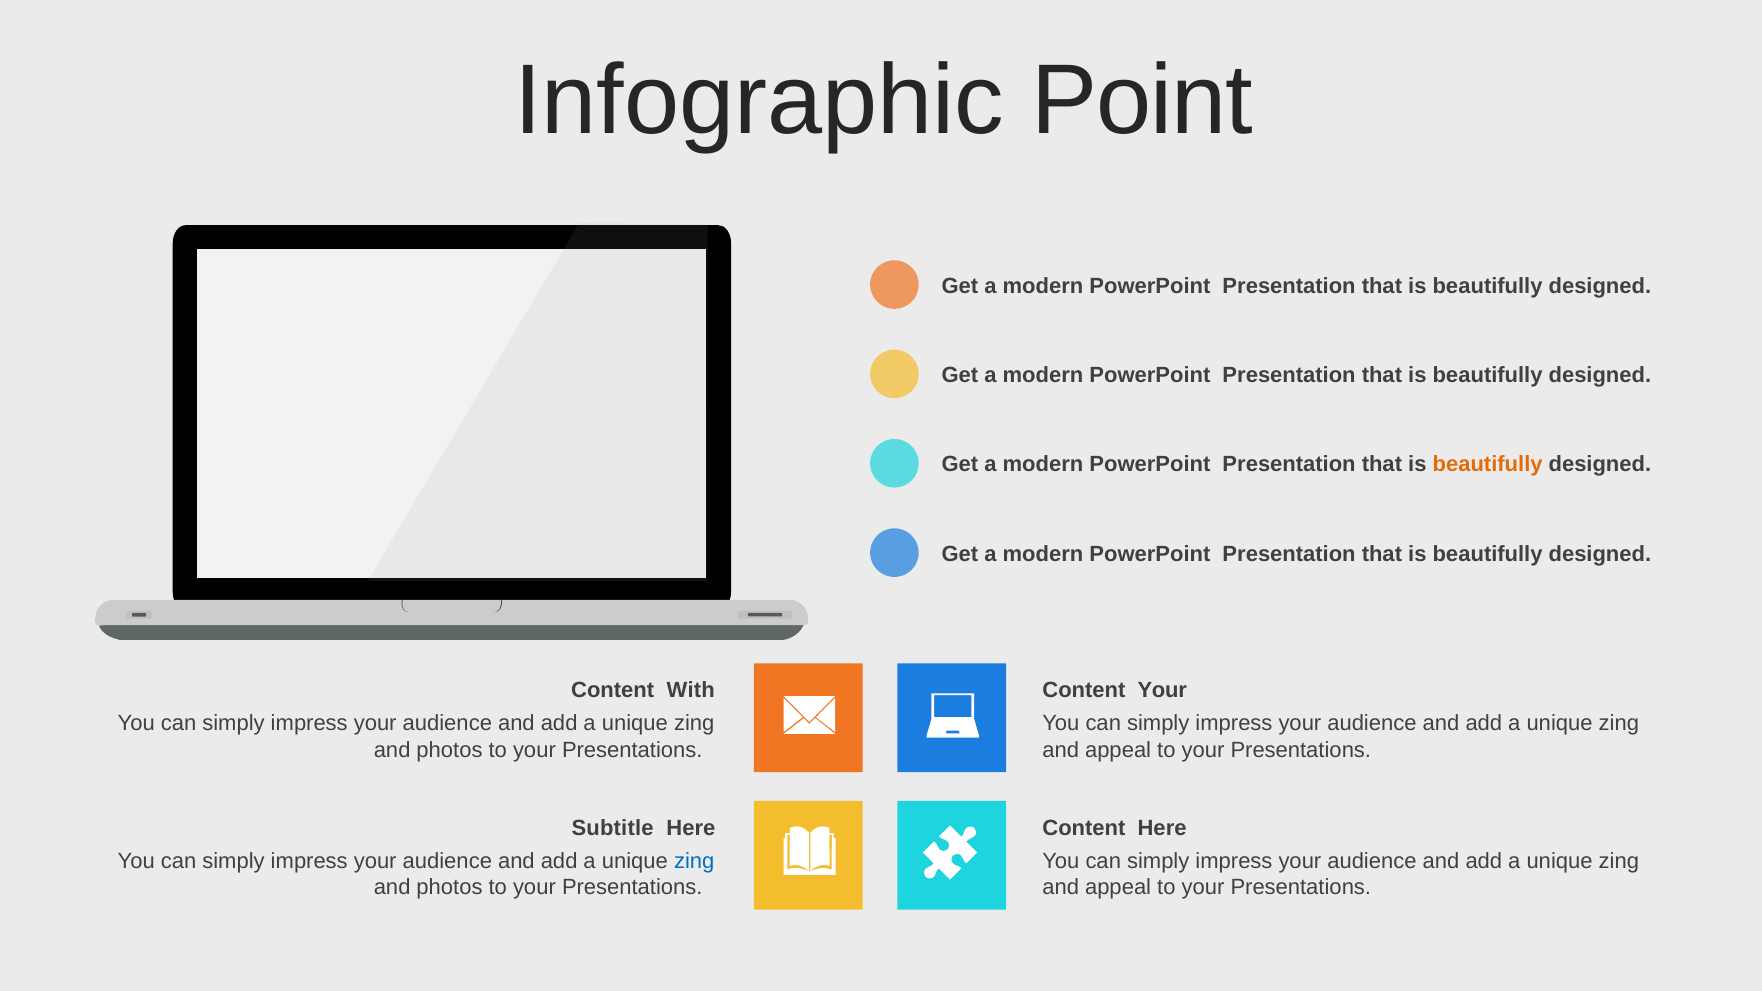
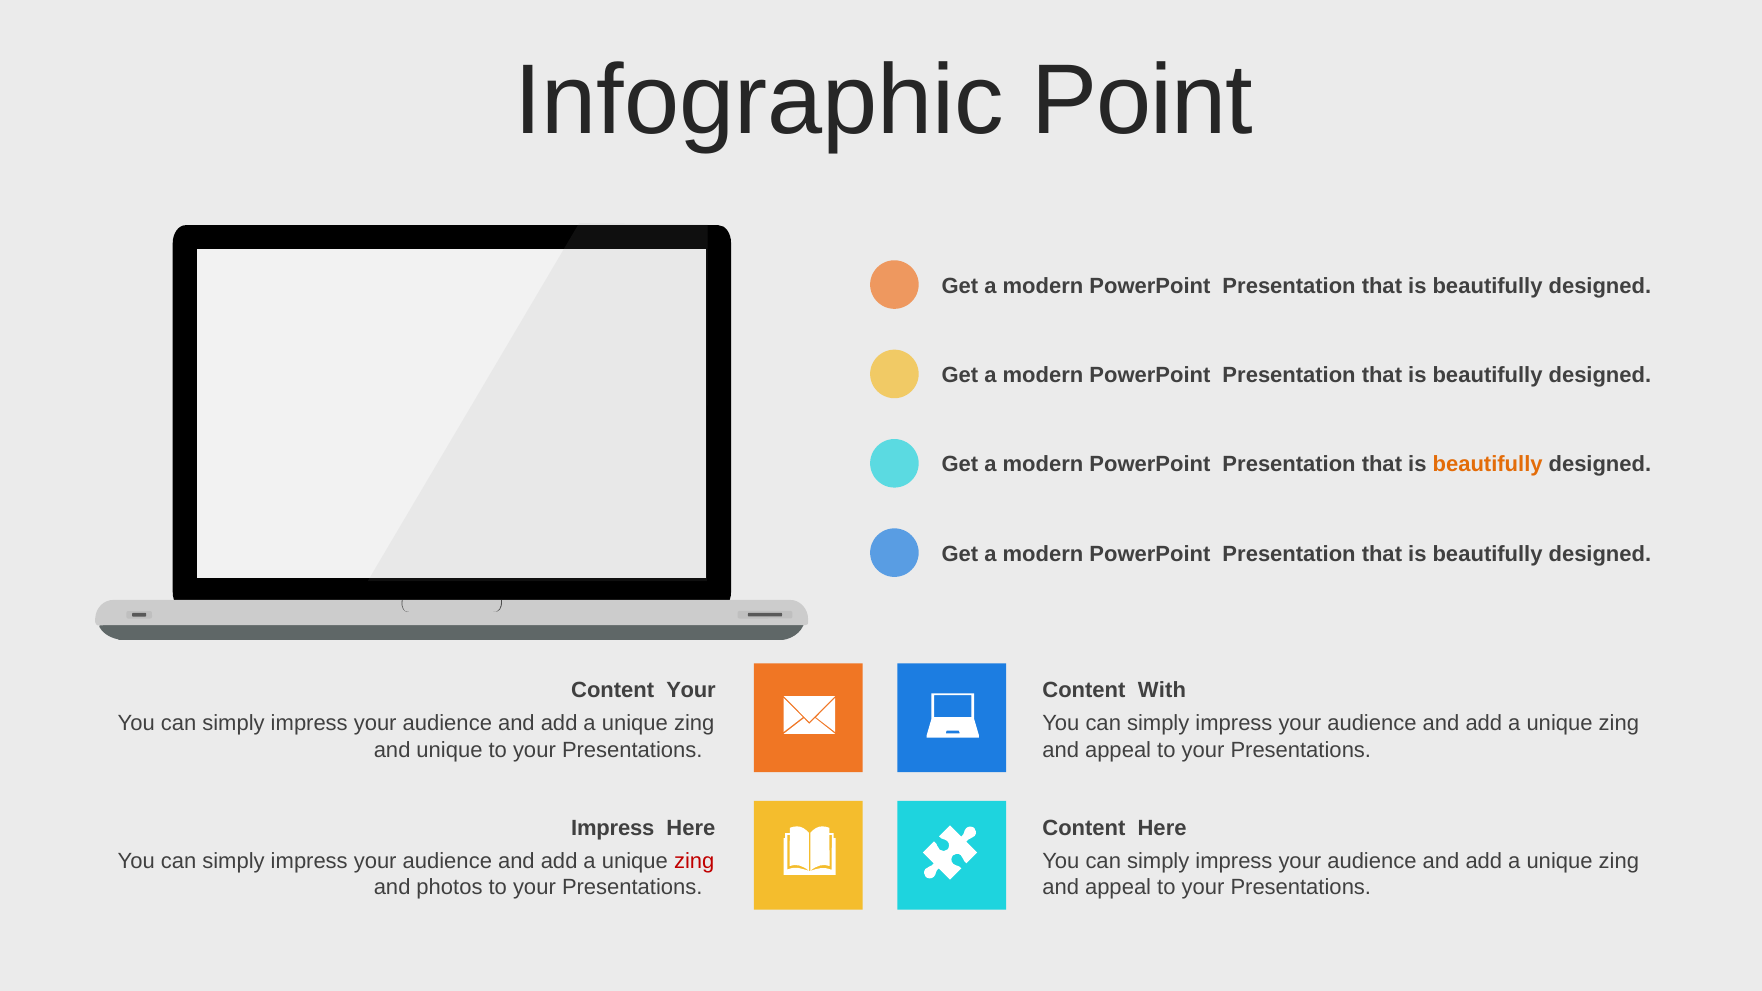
Content With: With -> Your
Content Your: Your -> With
photos at (450, 750): photos -> unique
Subtitle at (613, 828): Subtitle -> Impress
zing at (694, 861) colour: blue -> red
